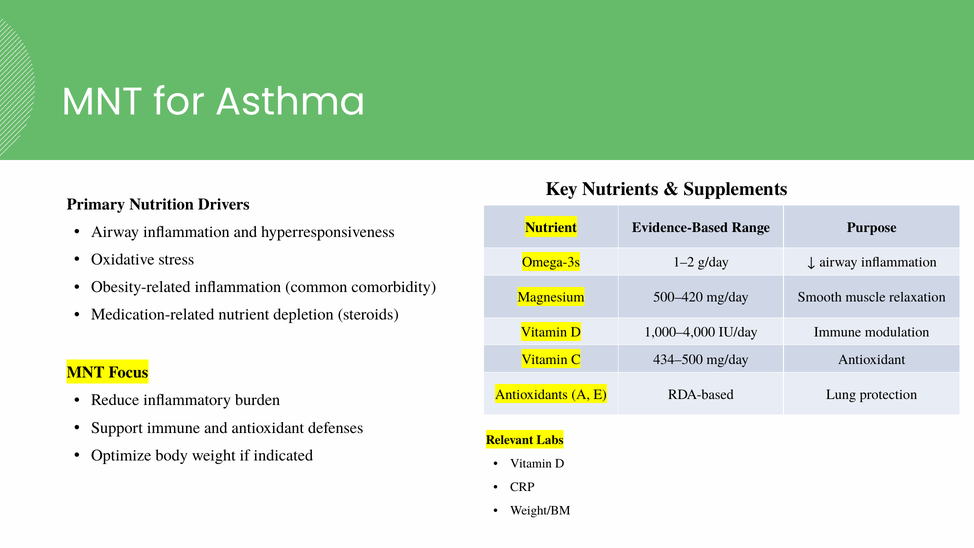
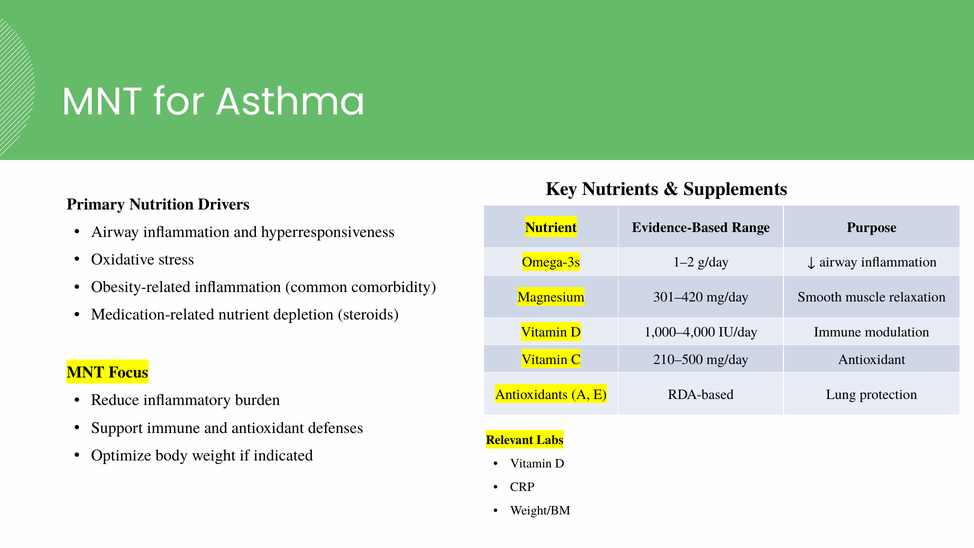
500–420: 500–420 -> 301–420
434–500: 434–500 -> 210–500
